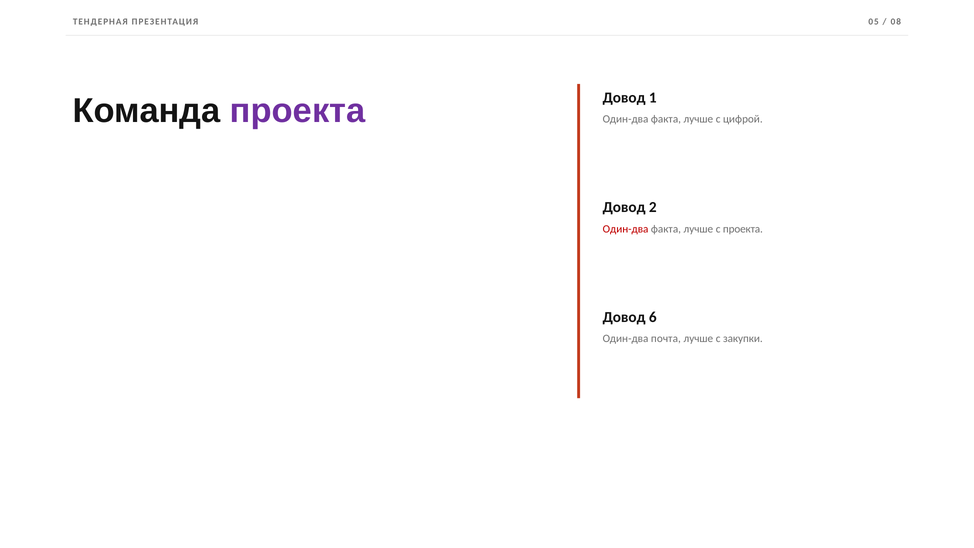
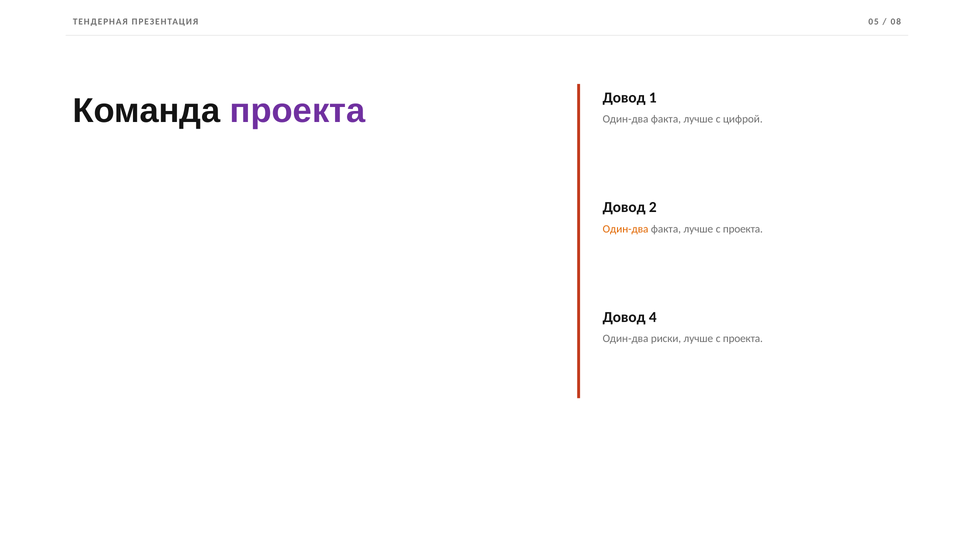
Один-два at (626, 229) colour: red -> orange
6: 6 -> 4
почта: почта -> риски
закупки at (743, 338): закупки -> проекта
